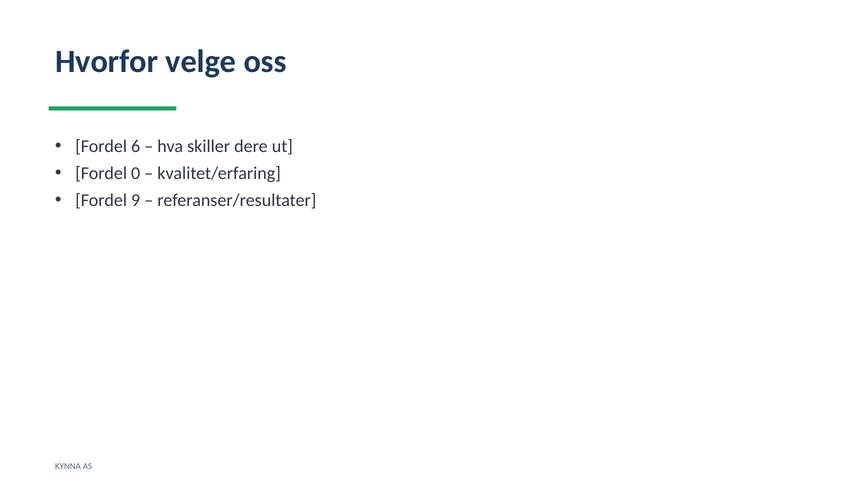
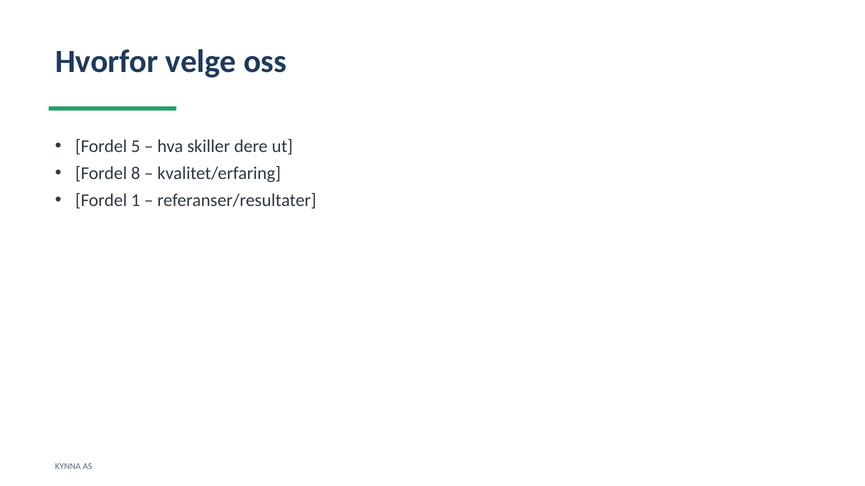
6: 6 -> 5
0: 0 -> 8
9: 9 -> 1
